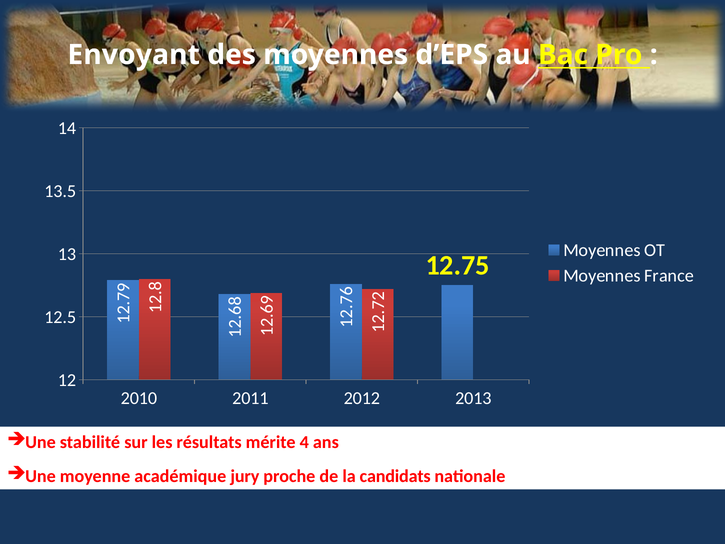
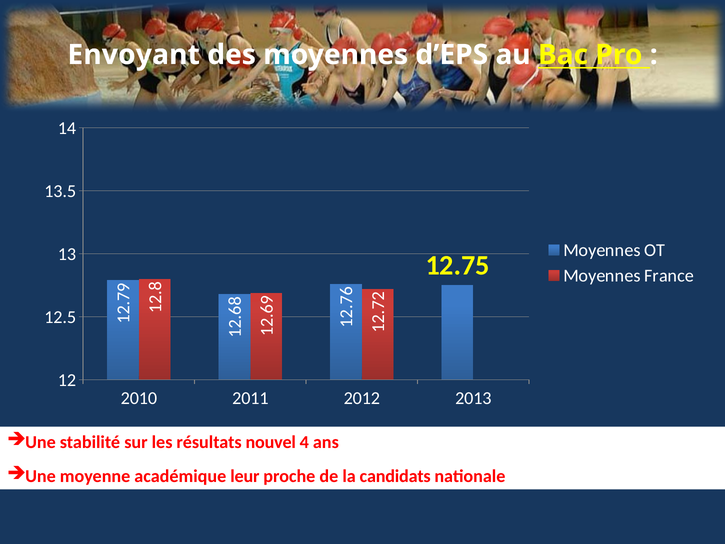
mérite: mérite -> nouvel
jury: jury -> leur
